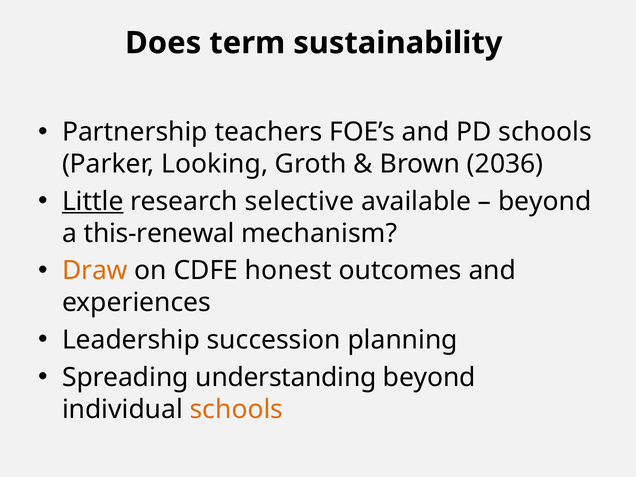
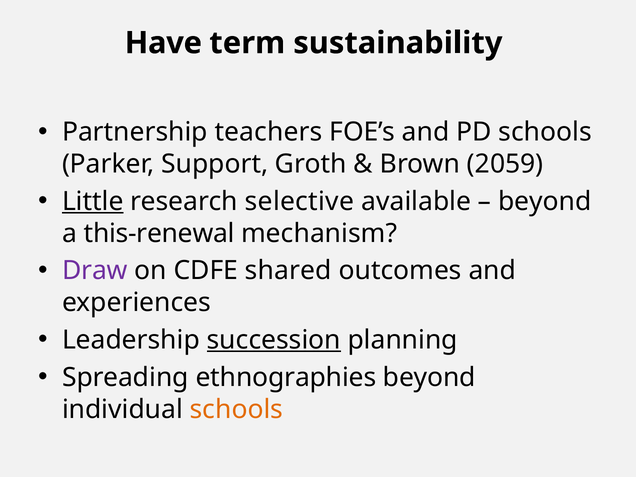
Does: Does -> Have
Looking: Looking -> Support
2036: 2036 -> 2059
Draw colour: orange -> purple
honest: honest -> shared
succession underline: none -> present
understanding: understanding -> ethnographies
